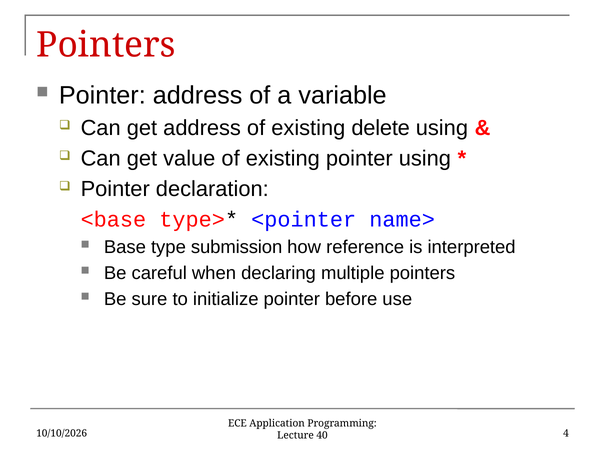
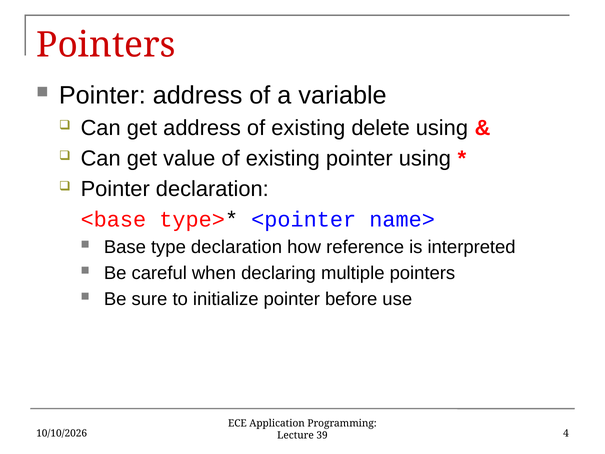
type submission: submission -> declaration
40: 40 -> 39
